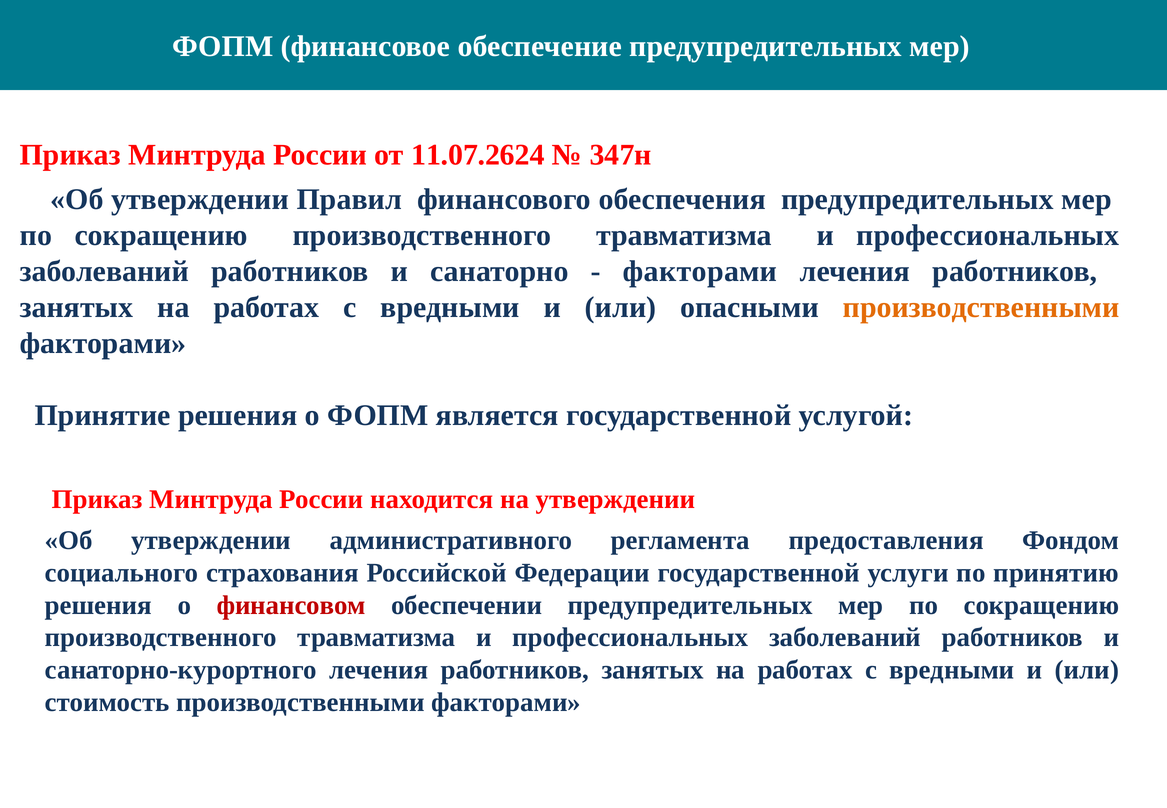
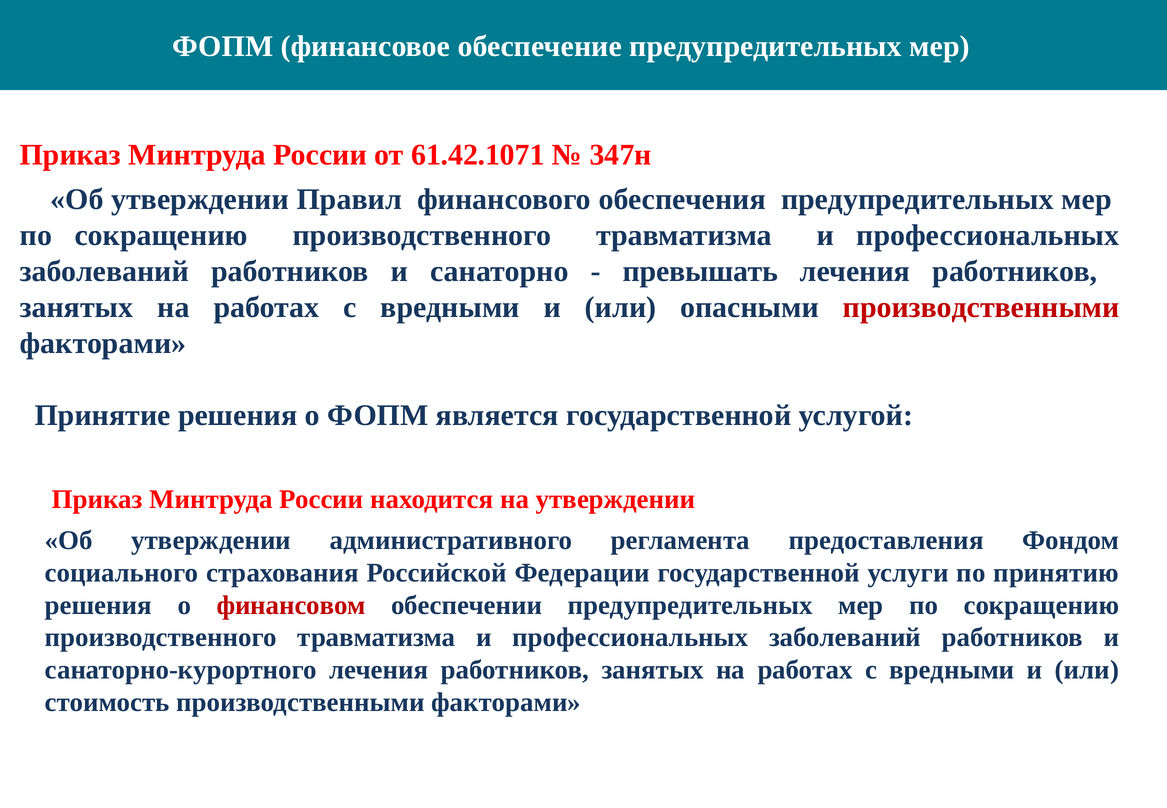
11.07.2624: 11.07.2624 -> 61.42.1071
факторами at (700, 271): факторами -> превышать
производственными at (981, 307) colour: orange -> red
